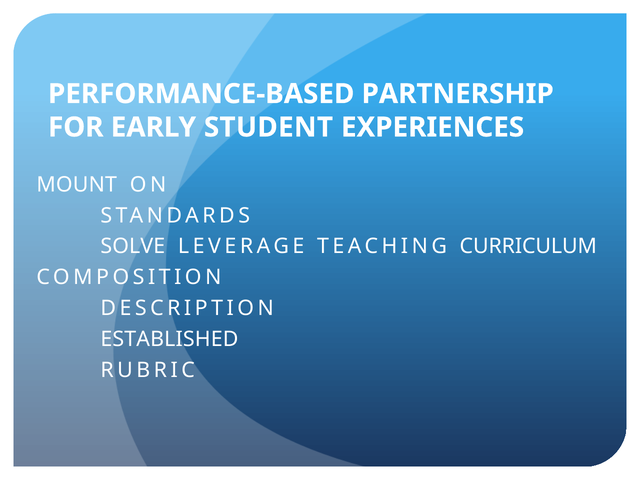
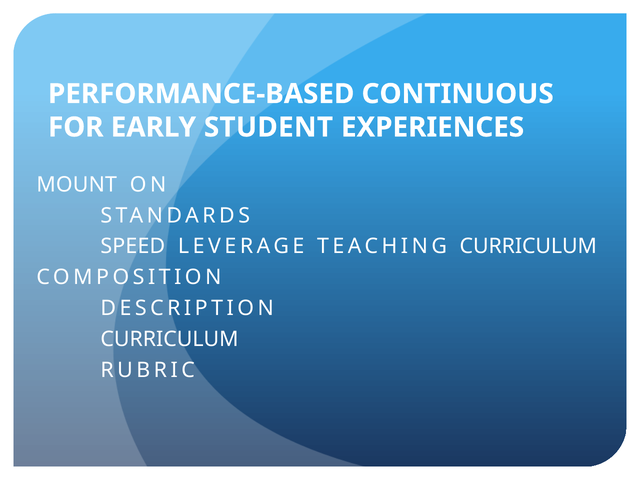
PARTNERSHIP: PARTNERSHIP -> CONTINUOUS
SOLVE: SOLVE -> SPEED
ESTABLISHED at (169, 339): ESTABLISHED -> CURRICULUM
